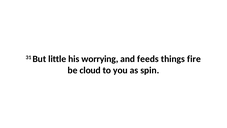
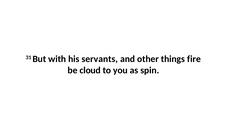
little: little -> with
worrying: worrying -> servants
feeds: feeds -> other
